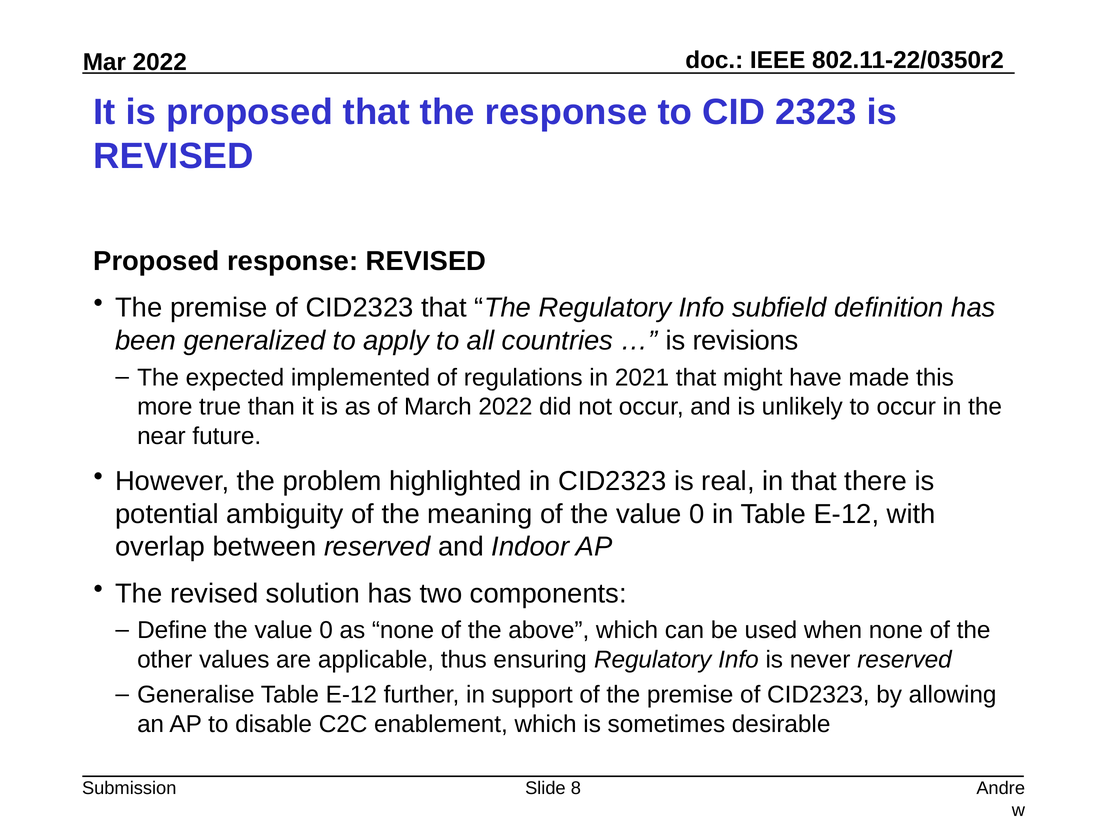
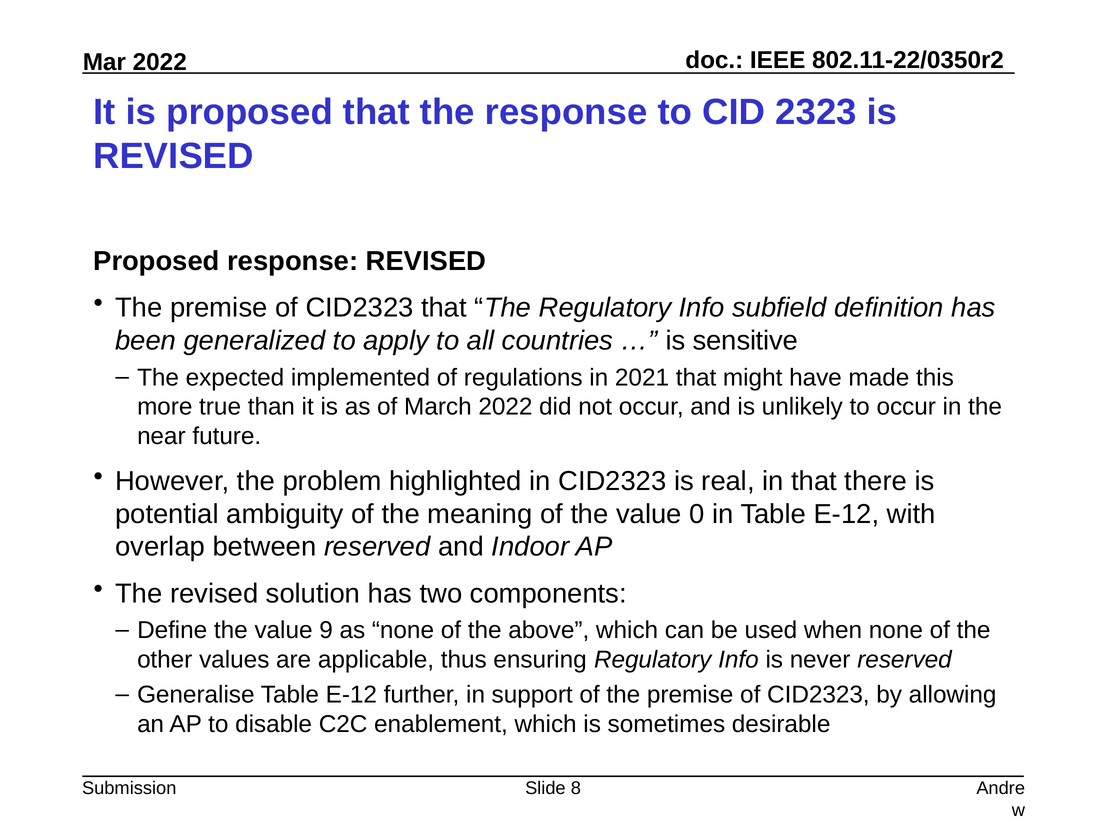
revisions: revisions -> sensitive
Define the value 0: 0 -> 9
